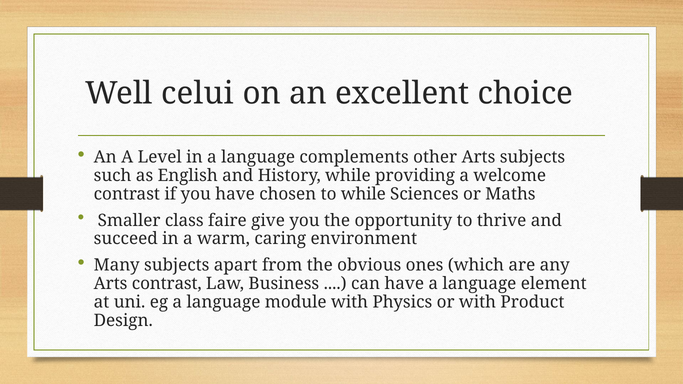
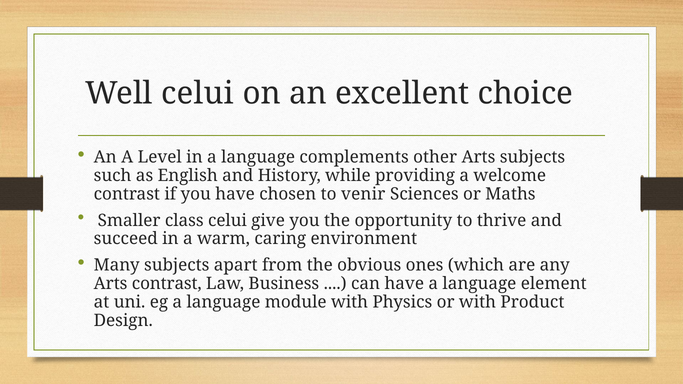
to while: while -> venir
class faire: faire -> celui
